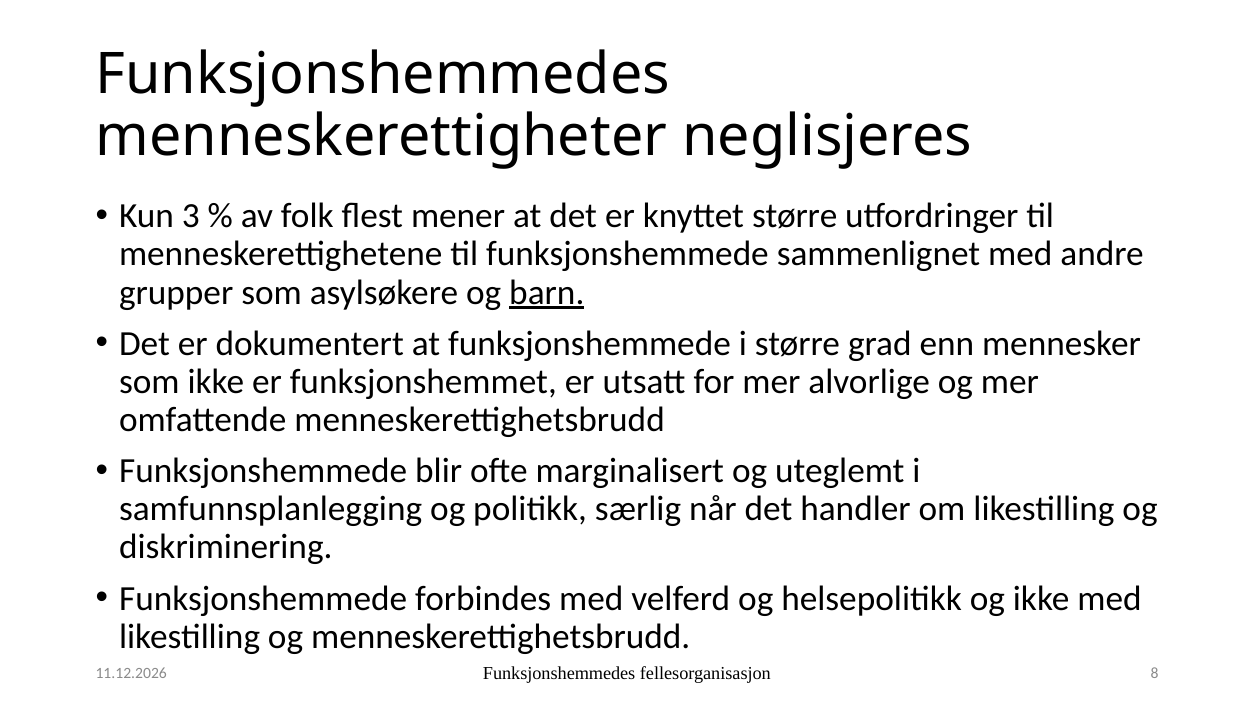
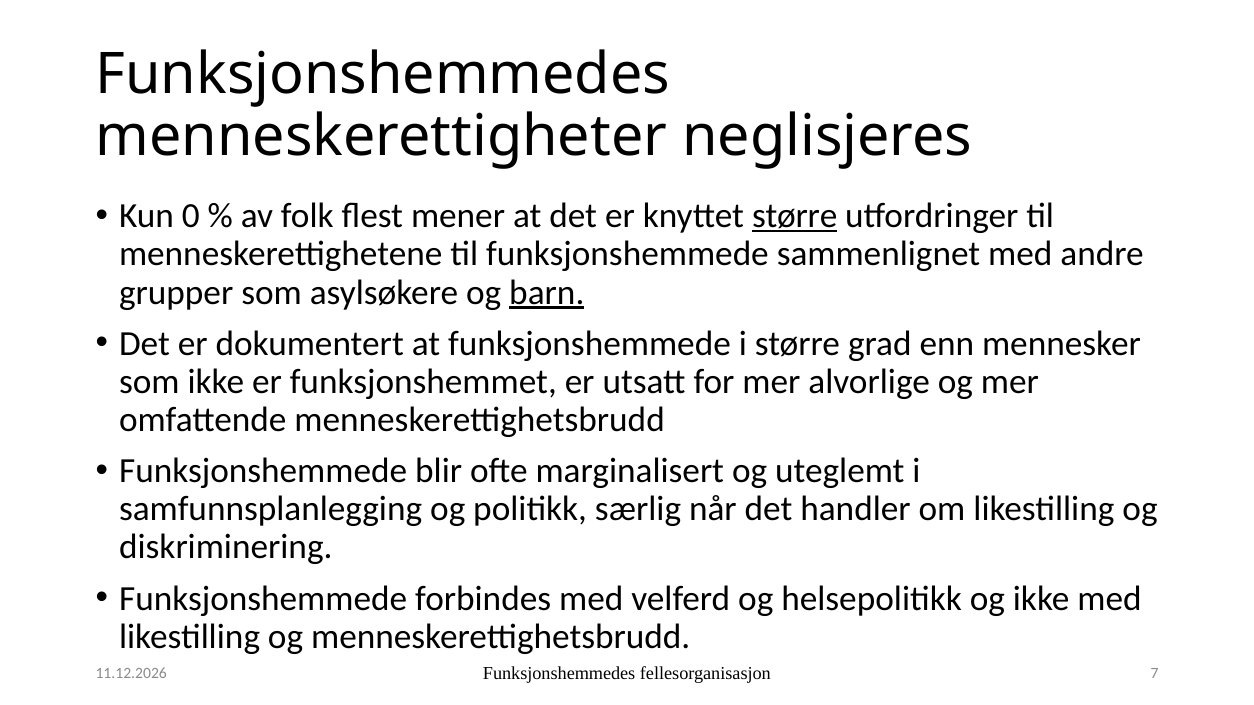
3: 3 -> 0
større at (795, 216) underline: none -> present
8: 8 -> 7
